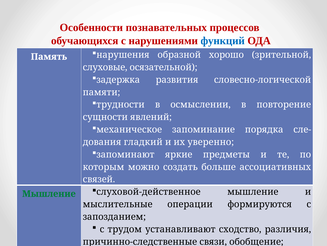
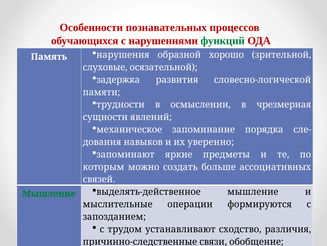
функций colour: blue -> green
повторение: повторение -> чрезмерная
гладкий: гладкий -> навыков
слуховой-действенное: слуховой-действенное -> выделять-действенное
